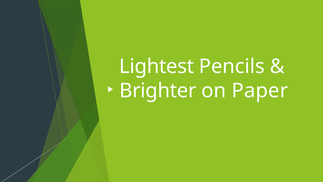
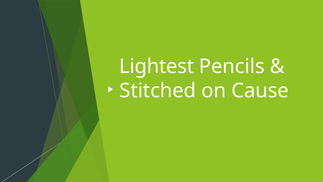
Brighter: Brighter -> Stitched
Paper: Paper -> Cause
